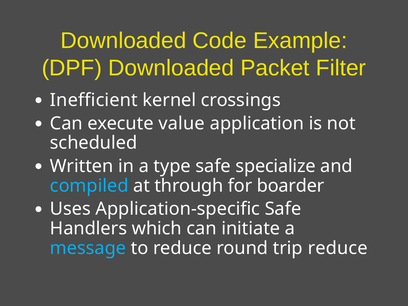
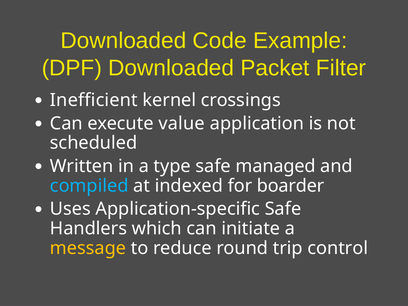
specialize: specialize -> managed
through: through -> indexed
message colour: light blue -> yellow
trip reduce: reduce -> control
